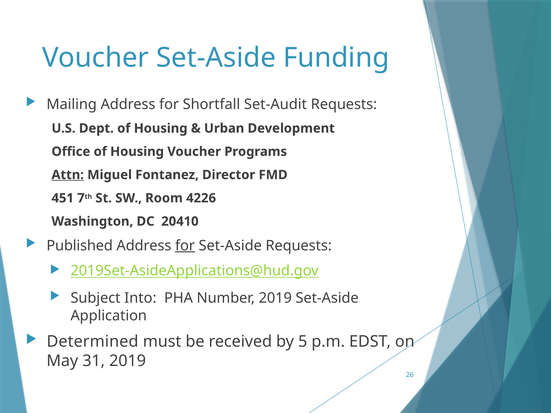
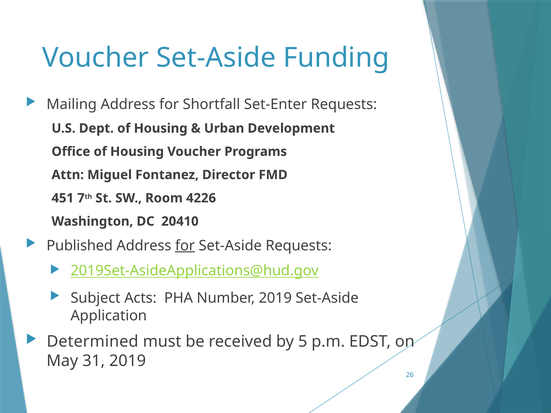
Set-Audit: Set-Audit -> Set-Enter
Attn underline: present -> none
Into: Into -> Acts
